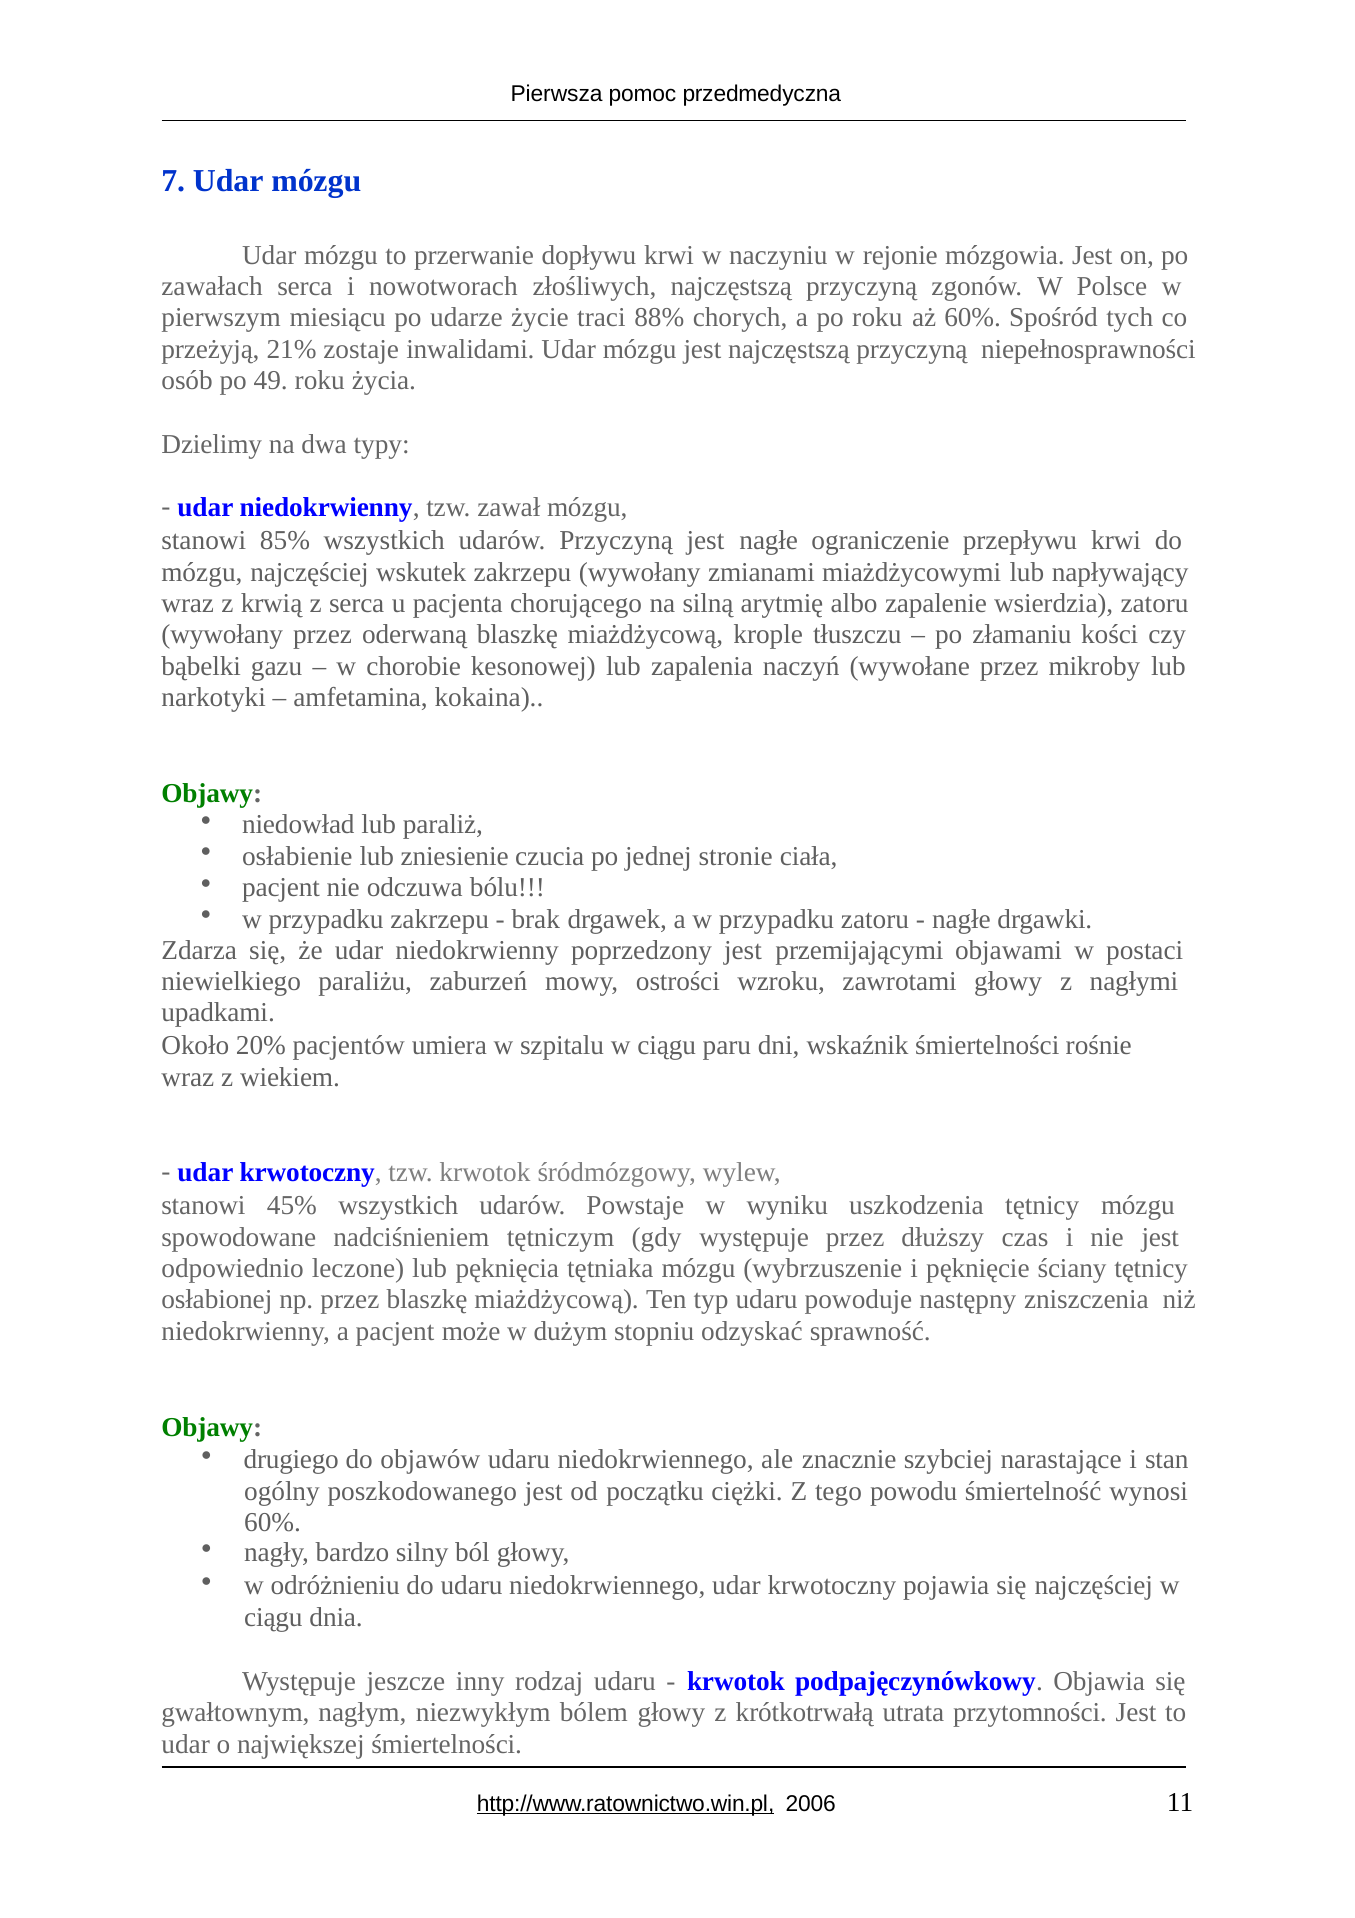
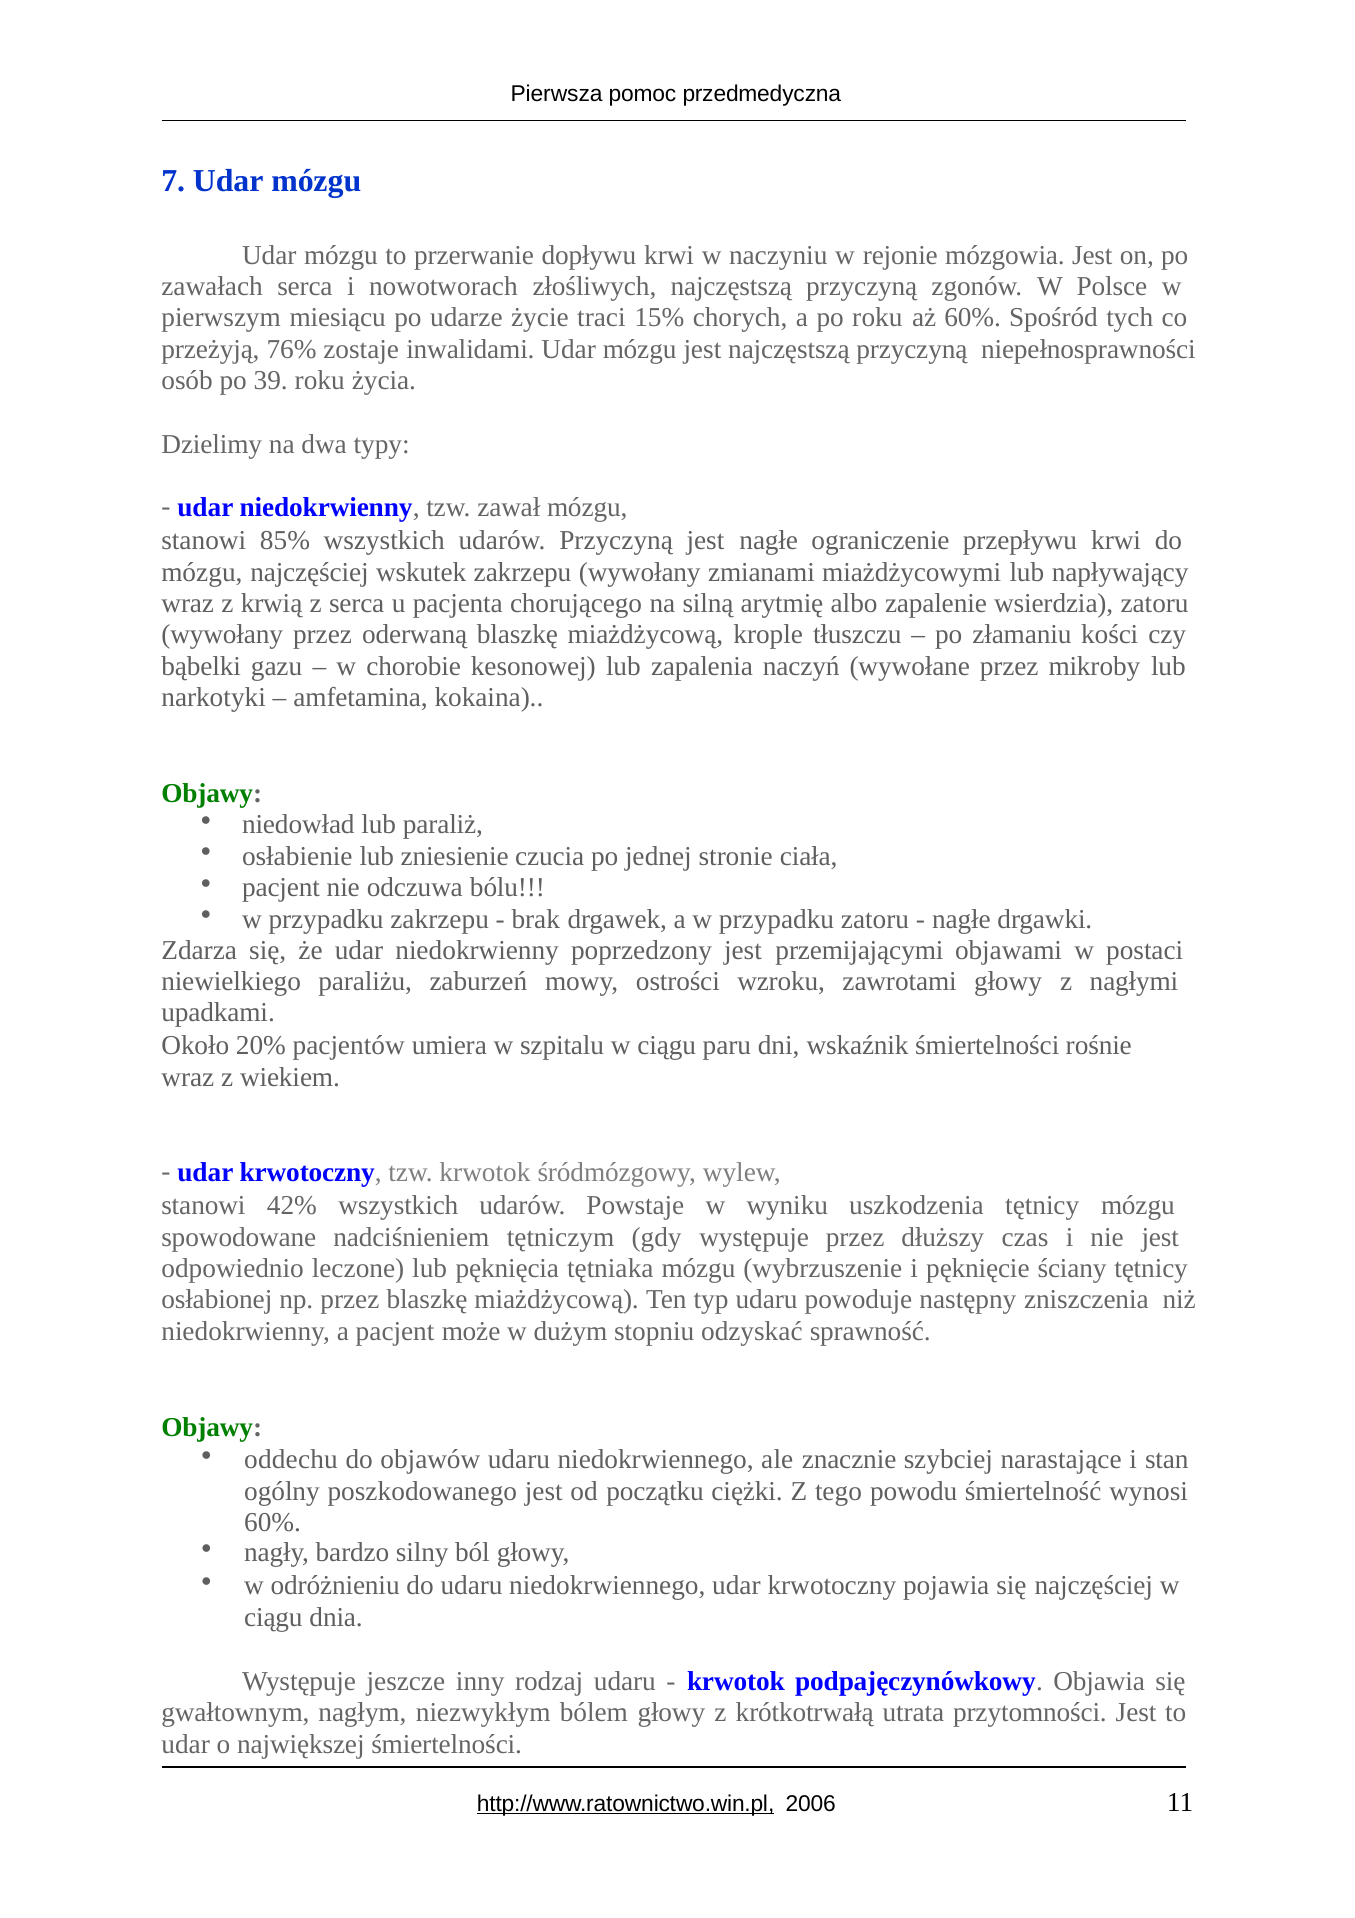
88%: 88% -> 15%
21%: 21% -> 76%
49: 49 -> 39
45%: 45% -> 42%
drugiego: drugiego -> oddechu
